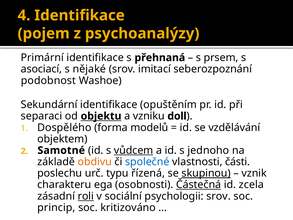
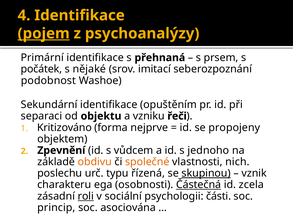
pojem underline: none -> present
asociací: asociací -> počátek
objektu underline: present -> none
doll: doll -> řeči
Dospělého: Dospělého -> Kritizováno
modelů: modelů -> nejprve
vzdělávání: vzdělávání -> propojeny
Samotné: Samotné -> Zpevnění
vůdcem underline: present -> none
společné colour: blue -> orange
části: části -> nich
psychologii srov: srov -> části
kritizováno: kritizováno -> asociována
